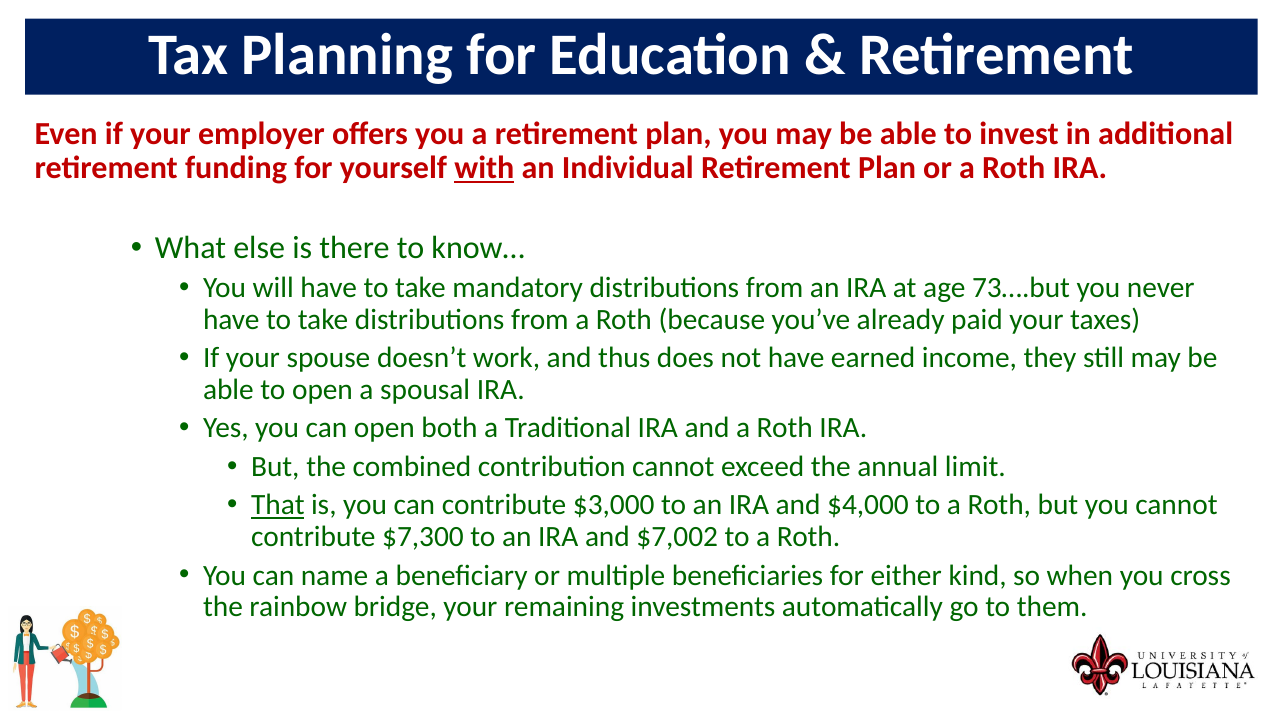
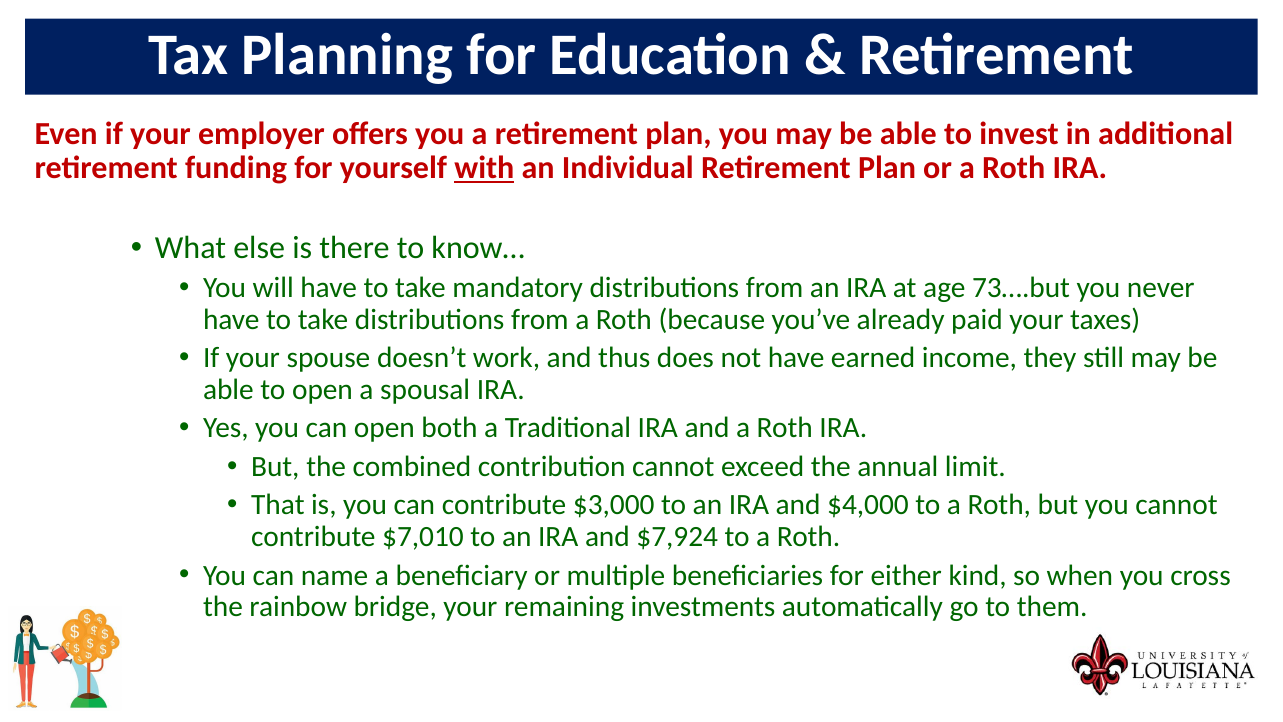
That underline: present -> none
$7,300: $7,300 -> $7,010
$7,002: $7,002 -> $7,924
